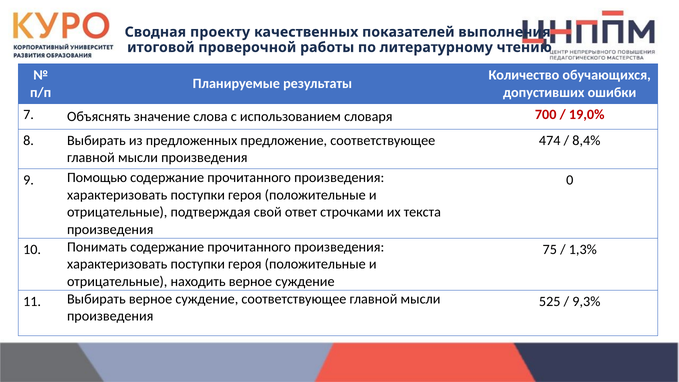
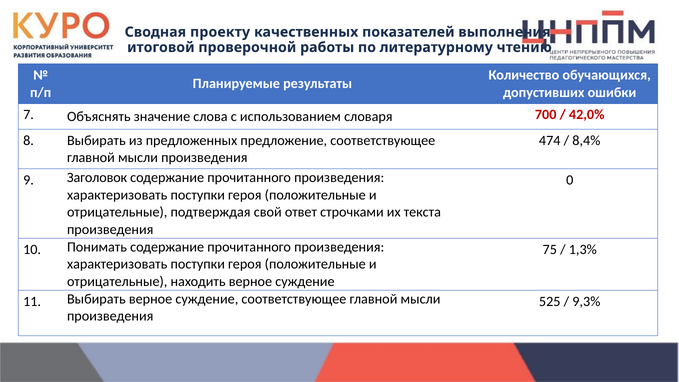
19,0%: 19,0% -> 42,0%
Помощью: Помощью -> Заголовок
